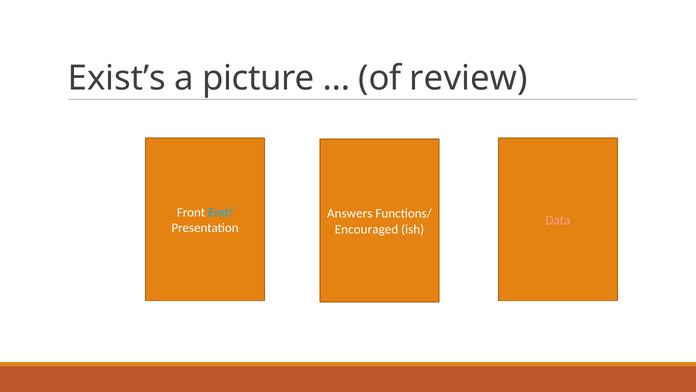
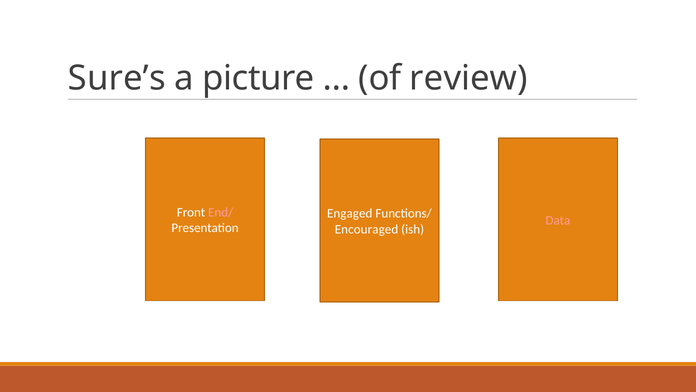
Exist’s: Exist’s -> Sure’s
End/ colour: light blue -> pink
Answers: Answers -> Engaged
